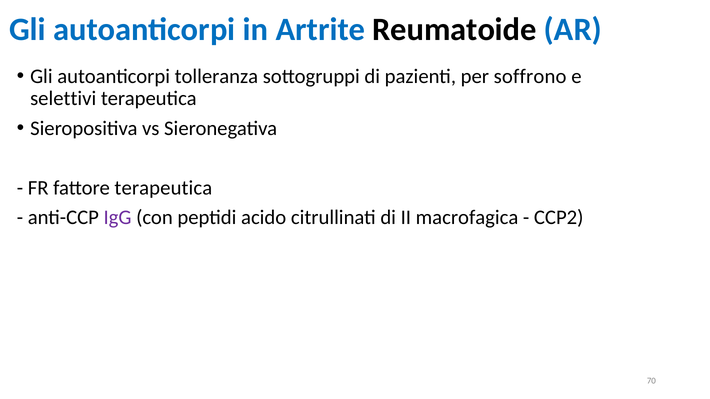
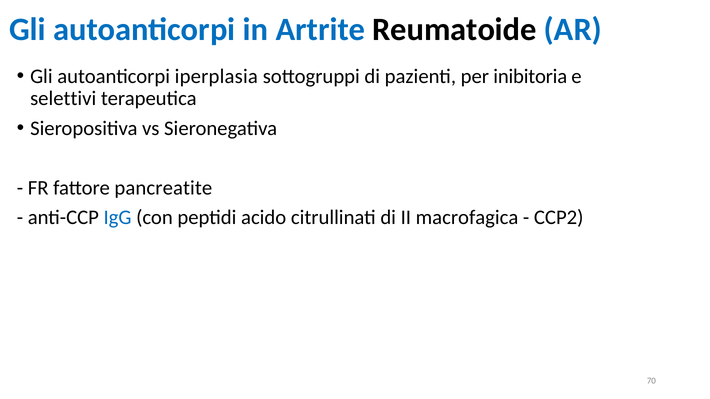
tolleranza: tolleranza -> iperplasia
soffrono: soffrono -> inibitoria
fattore terapeutica: terapeutica -> pancreatite
IgG colour: purple -> blue
